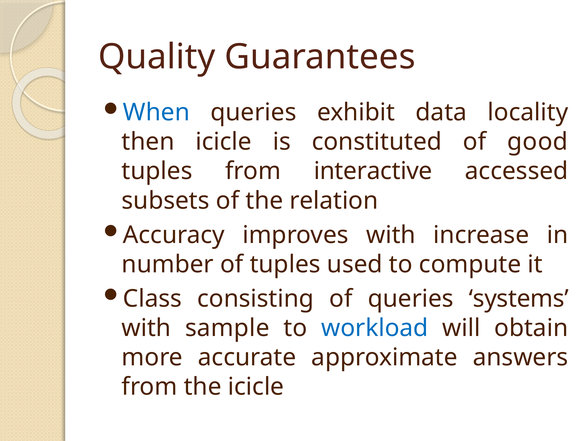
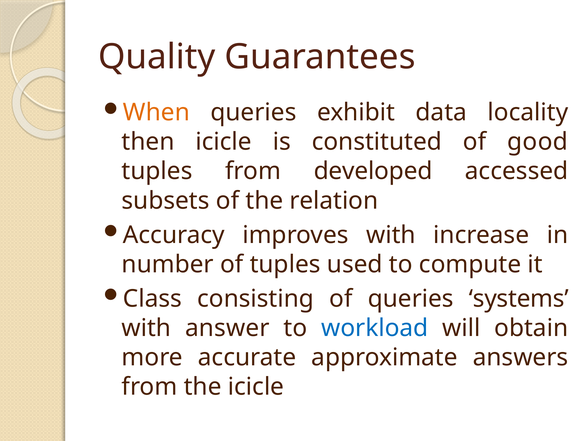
When colour: blue -> orange
interactive: interactive -> developed
sample: sample -> answer
